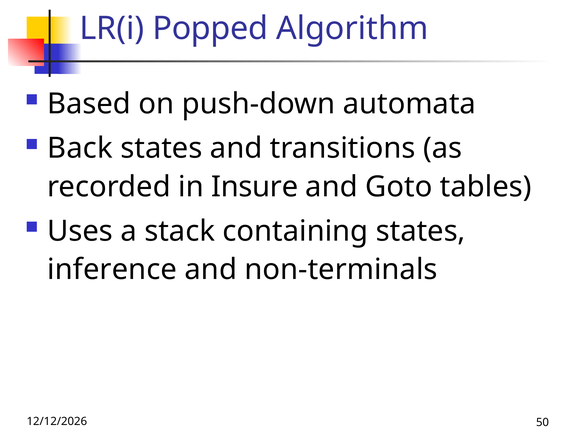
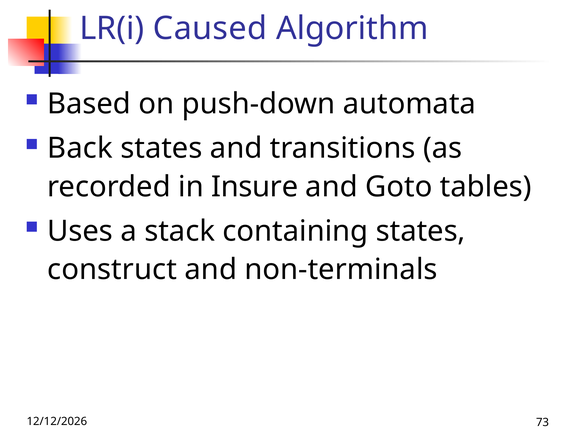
Popped: Popped -> Caused
inference: inference -> construct
50: 50 -> 73
